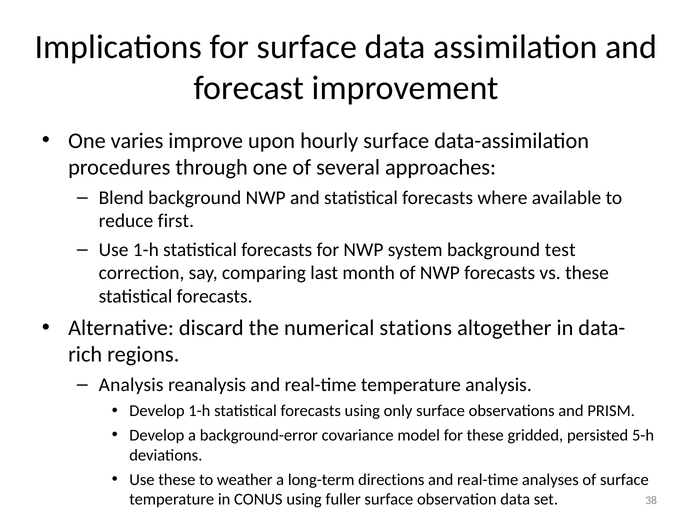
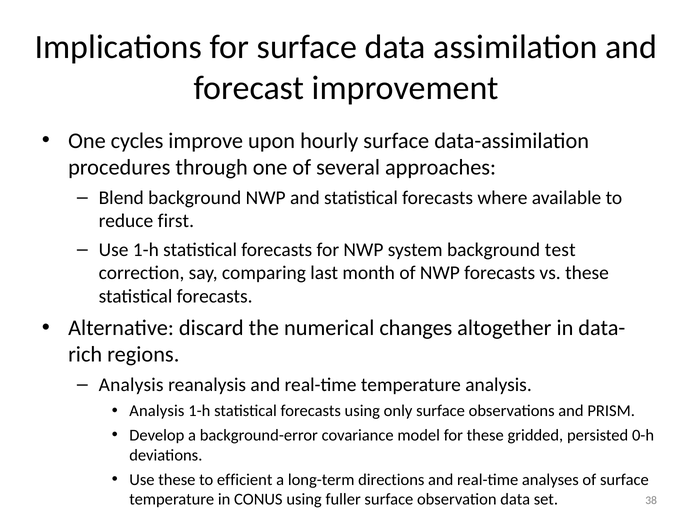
varies: varies -> cycles
stations: stations -> changes
Develop at (157, 411): Develop -> Analysis
5-h: 5-h -> 0-h
weather: weather -> efficient
